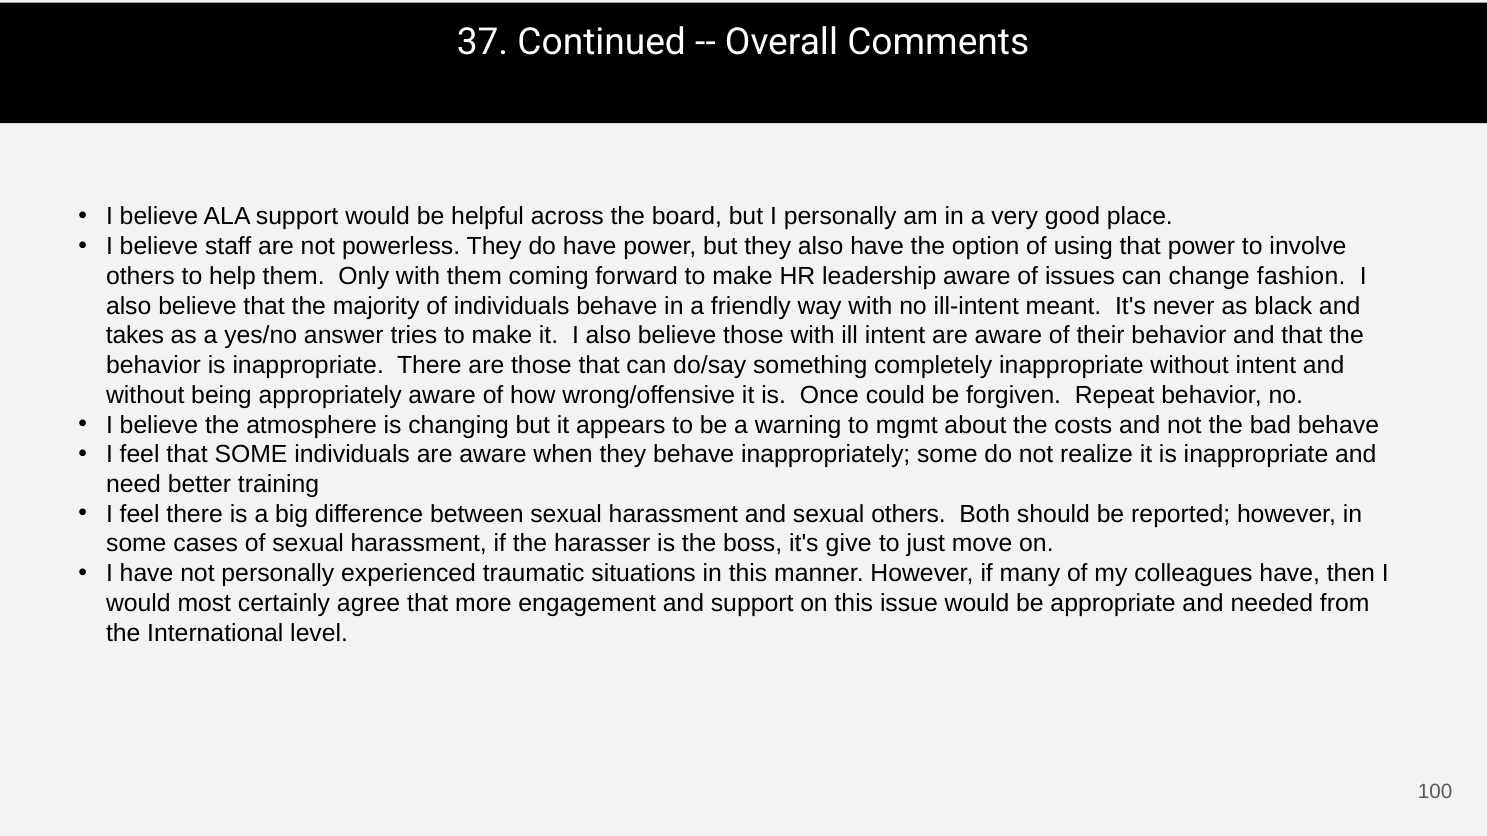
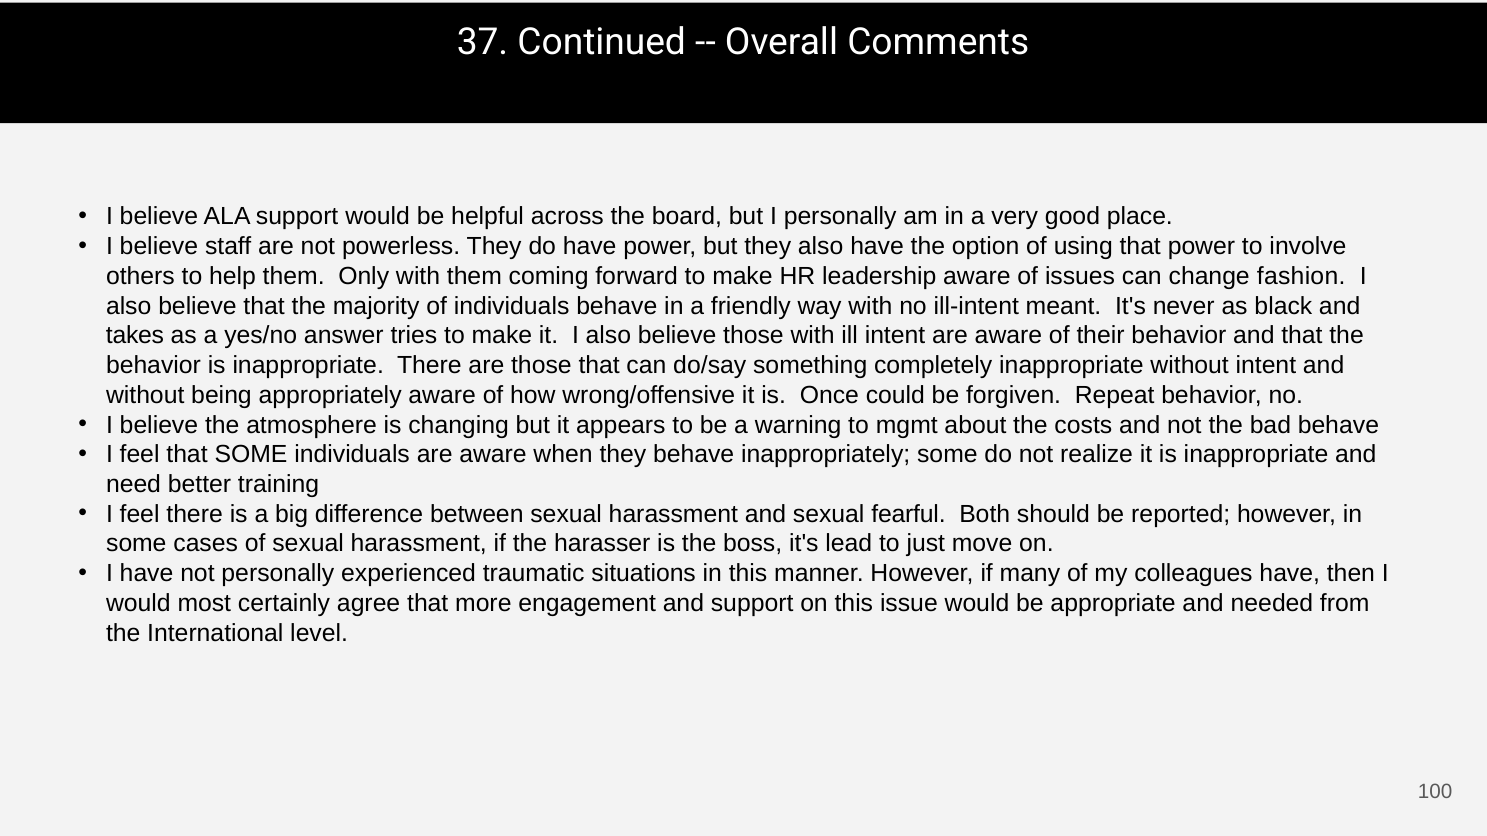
sexual others: others -> fearful
give: give -> lead
